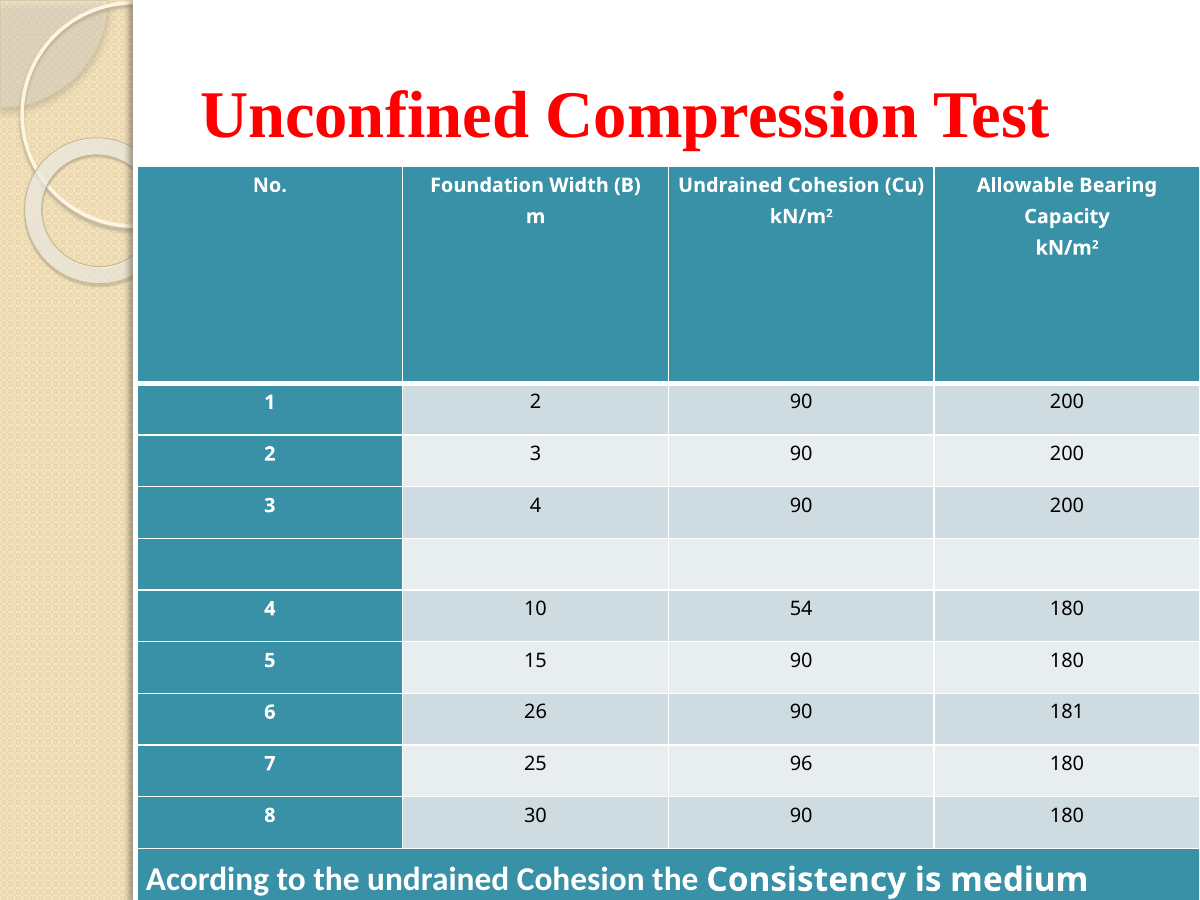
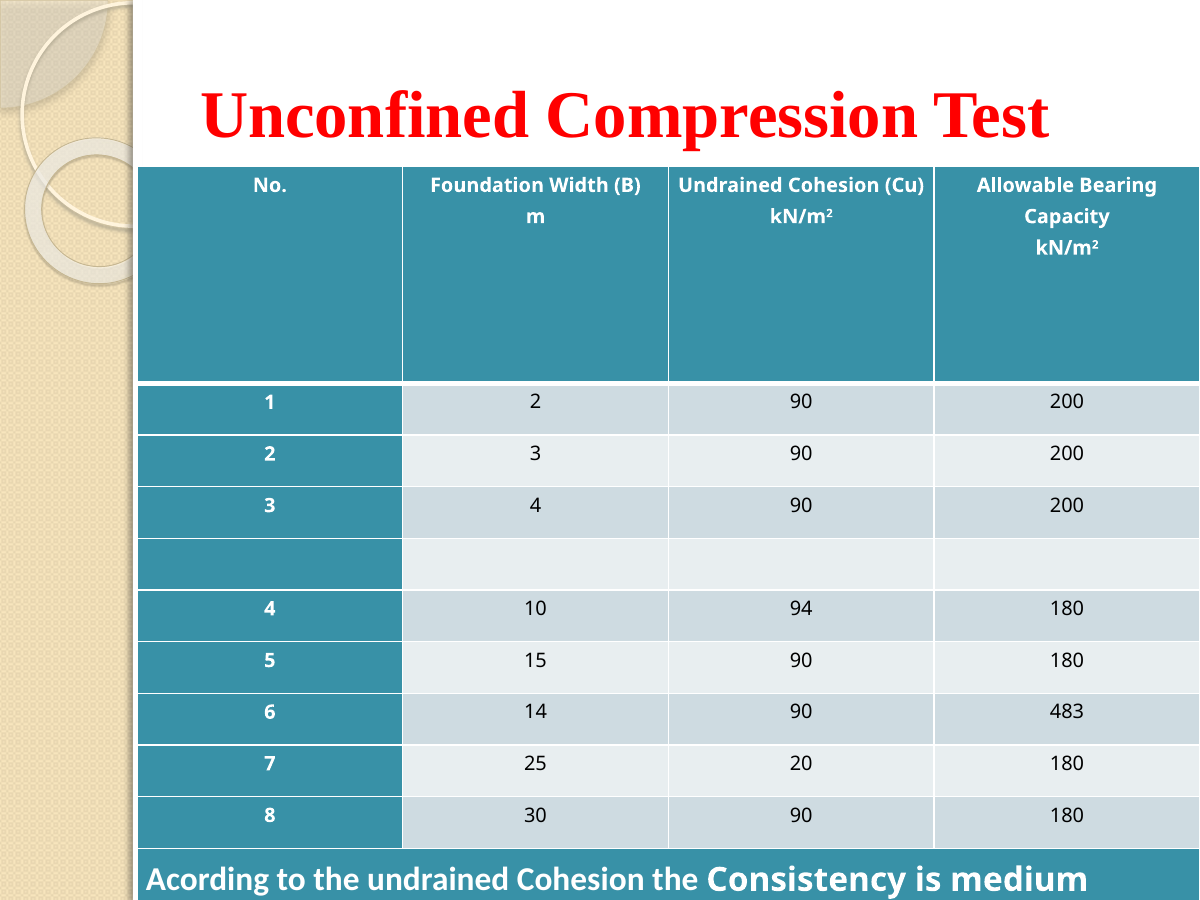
54: 54 -> 94
26: 26 -> 14
181: 181 -> 483
96: 96 -> 20
